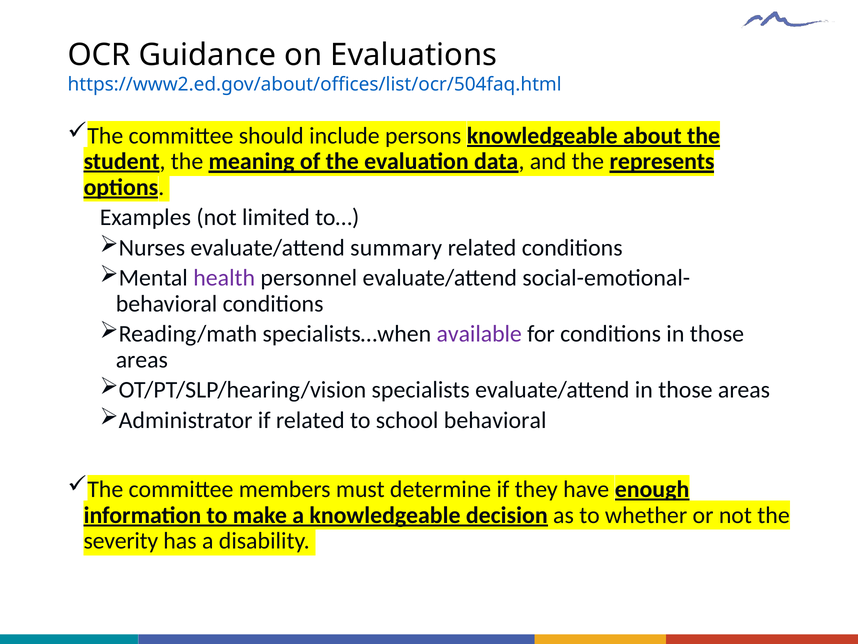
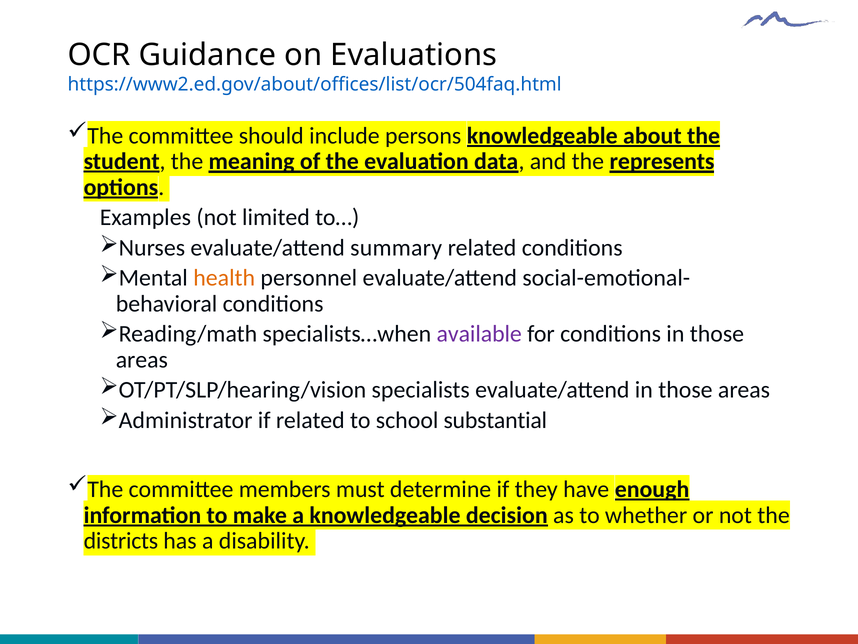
health colour: purple -> orange
school behavioral: behavioral -> substantial
severity: severity -> districts
